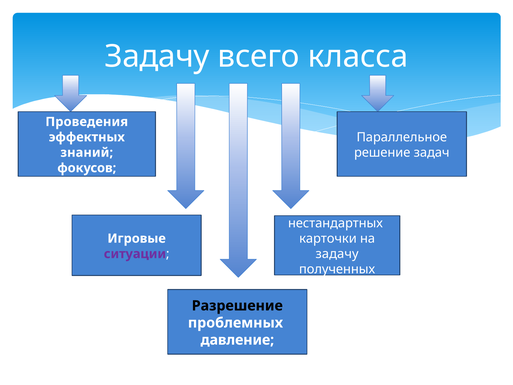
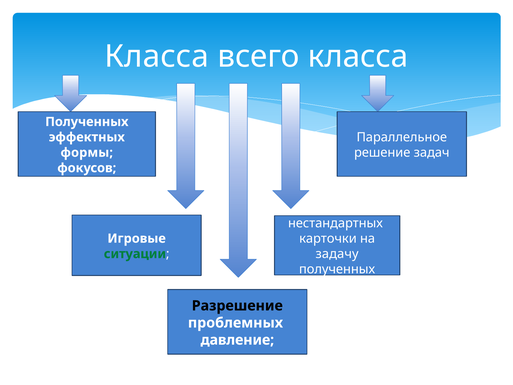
Задачу at (157, 56): Задачу -> Класса
Проведения at (87, 122): Проведения -> Полученных
знаний at (87, 152): знаний -> формы
ситуации colour: purple -> green
